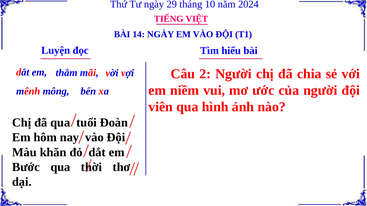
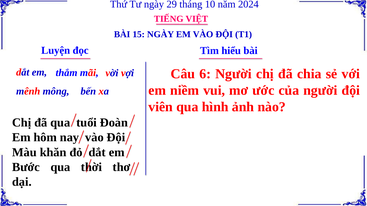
14: 14 -> 15
2: 2 -> 6
